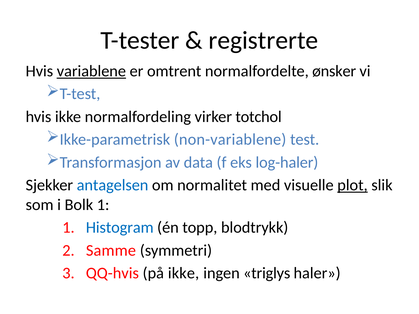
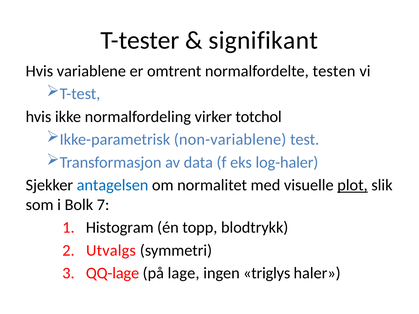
registrerte: registrerte -> signifikant
variablene underline: present -> none
ønsker: ønsker -> testen
Bolk 1: 1 -> 7
Histogram colour: blue -> black
Samme: Samme -> Utvalgs
QQ-hvis: QQ-hvis -> QQ-lage
på ikke: ikke -> lage
